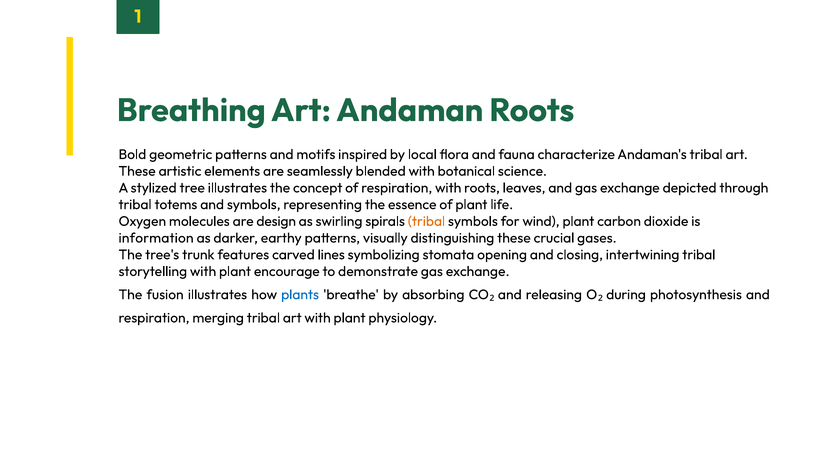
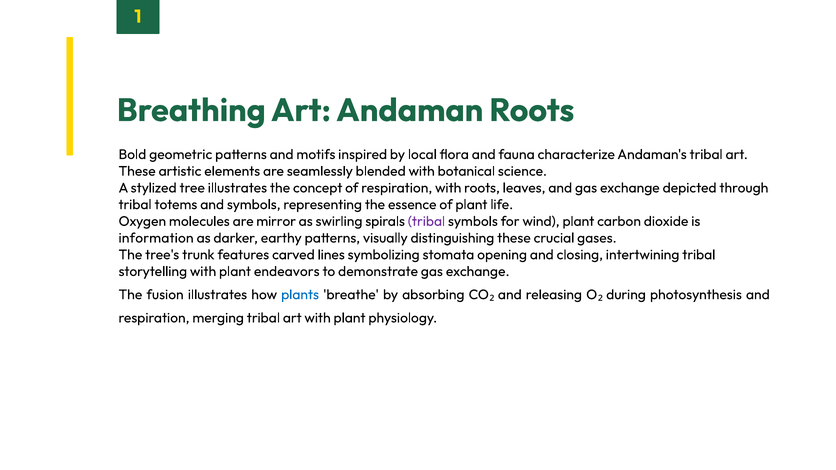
design: design -> mirror
tribal at (426, 221) colour: orange -> purple
encourage: encourage -> endeavors
